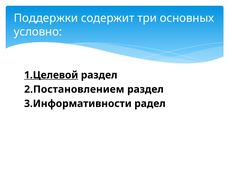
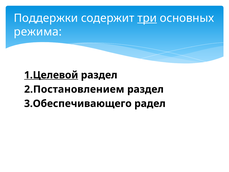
три underline: none -> present
условно: условно -> режима
3.Информативности: 3.Информативности -> 3.Обеспечивающего
